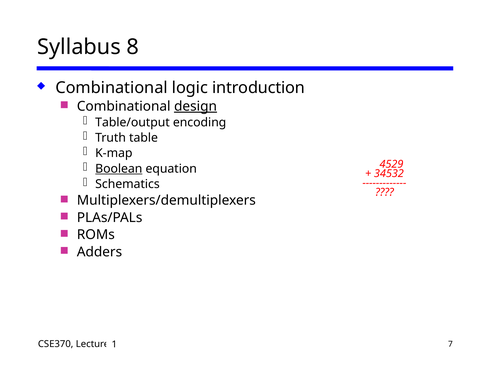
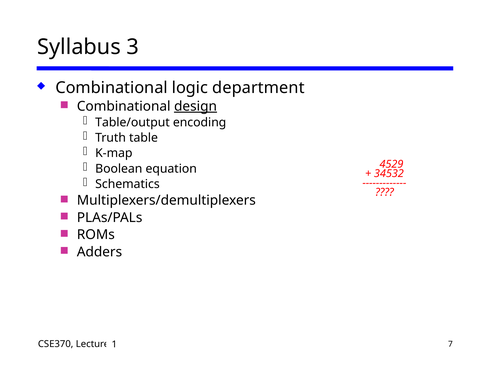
8: 8 -> 3
introduction: introduction -> department
Boolean underline: present -> none
